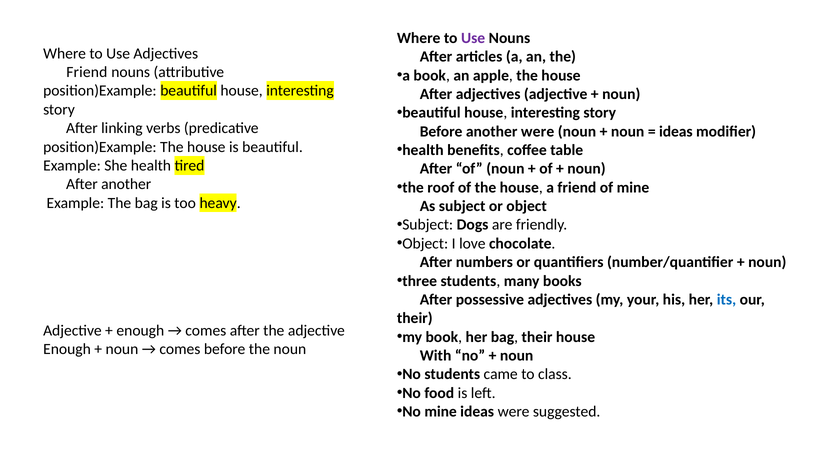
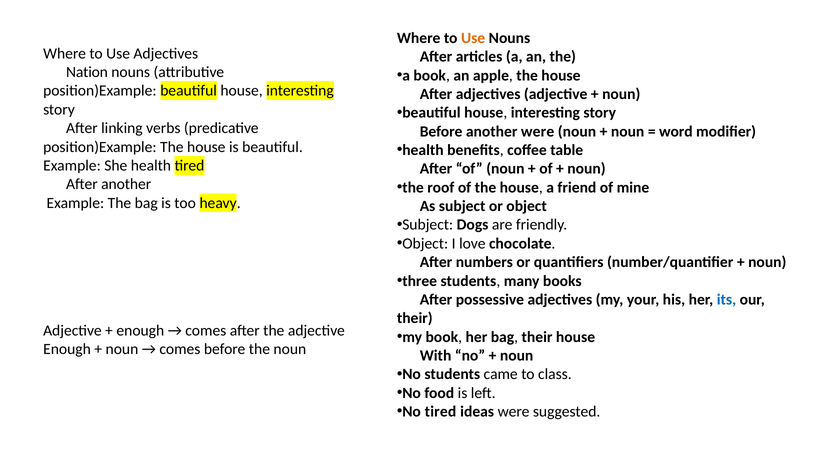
Use at (473, 38) colour: purple -> orange
Friend at (87, 72): Friend -> Nation
ideas at (676, 132): ideas -> word
No mine: mine -> tired
